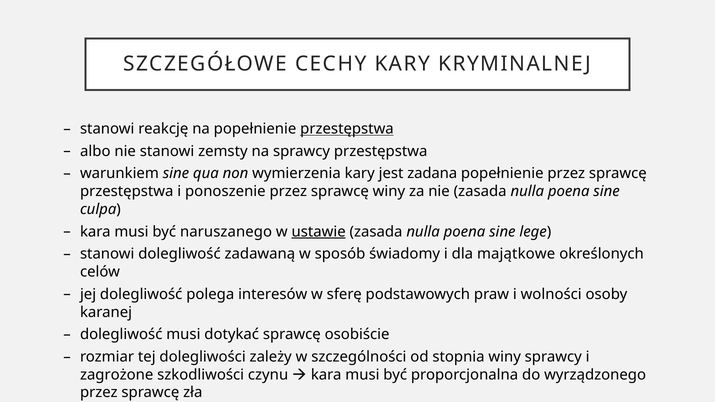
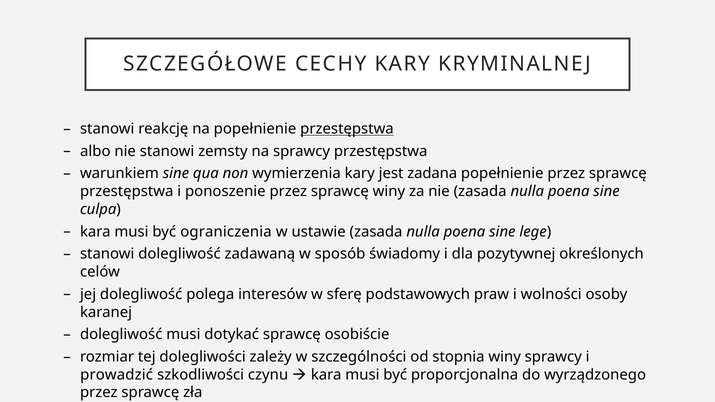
naruszanego: naruszanego -> ograniczenia
ustawie underline: present -> none
majątkowe: majątkowe -> pozytywnej
zagrożone: zagrożone -> prowadzić
